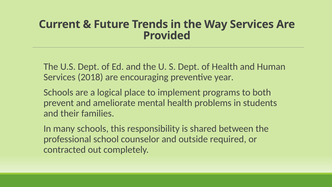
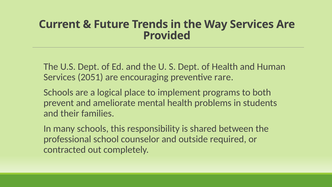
2018: 2018 -> 2051
year: year -> rare
